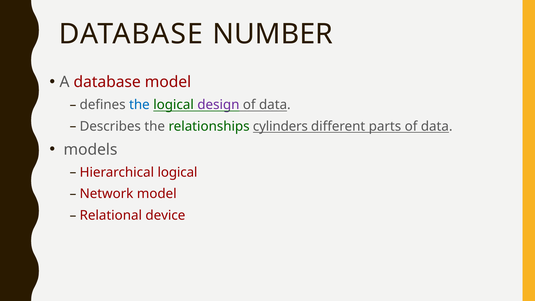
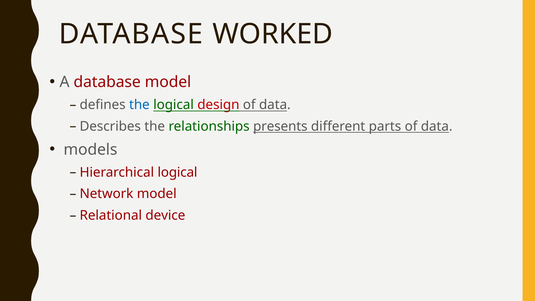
NUMBER: NUMBER -> WORKED
design colour: purple -> red
cylinders: cylinders -> presents
